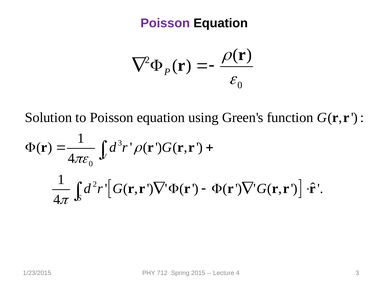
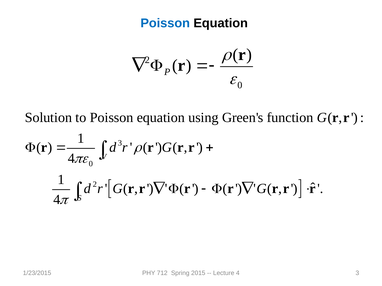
Poisson at (165, 23) colour: purple -> blue
